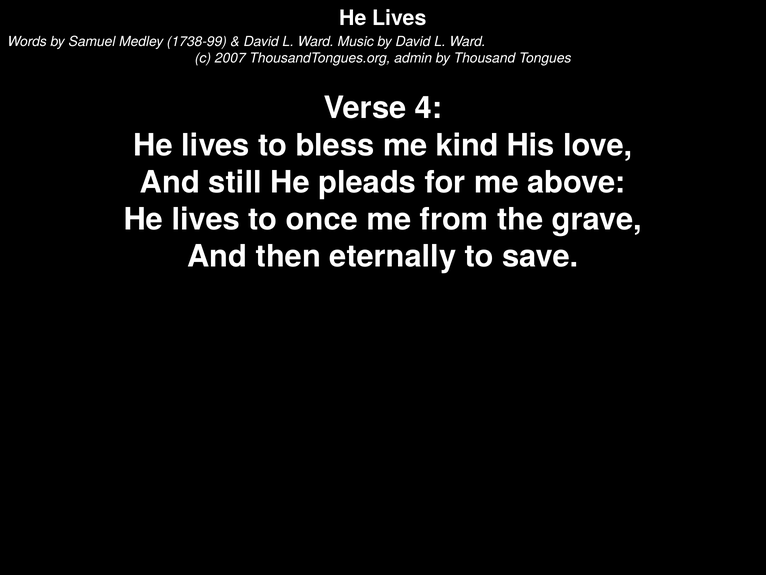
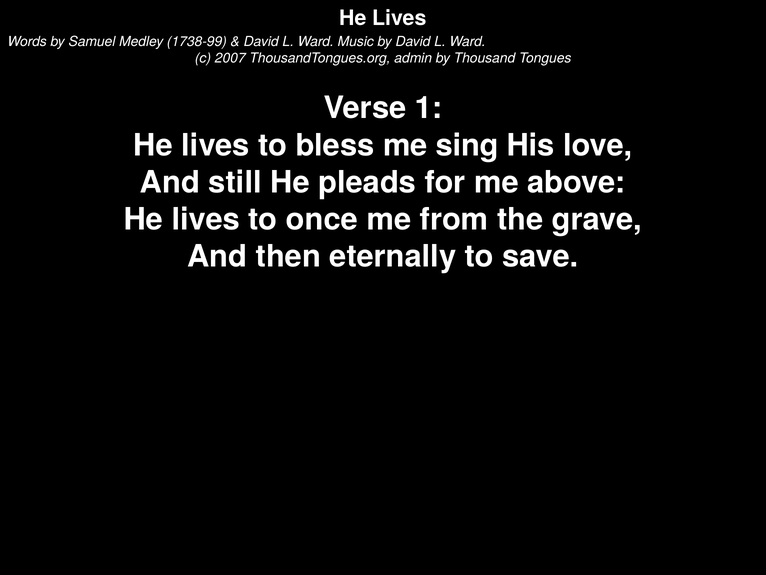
4: 4 -> 1
kind: kind -> sing
